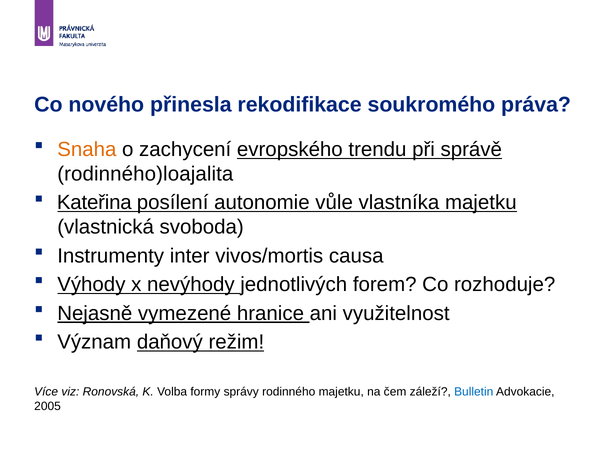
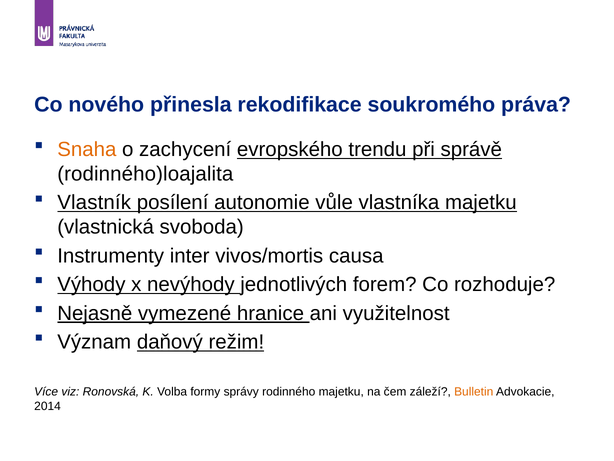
Kateřina: Kateřina -> Vlastník
Bulletin colour: blue -> orange
2005: 2005 -> 2014
